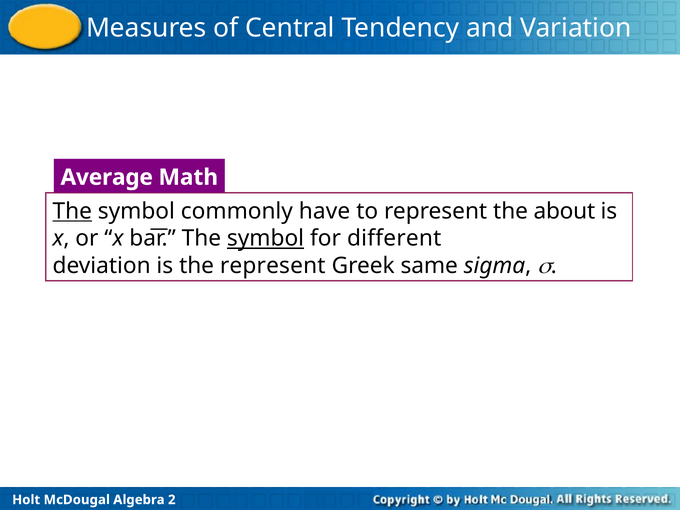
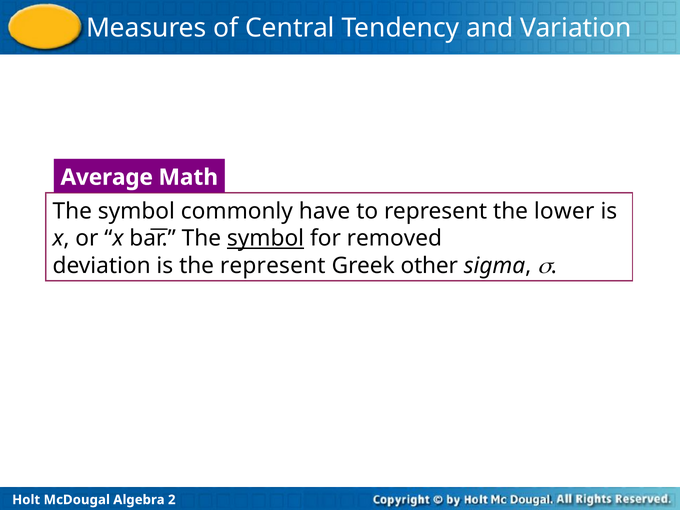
The at (72, 211) underline: present -> none
about: about -> lower
different: different -> removed
same: same -> other
